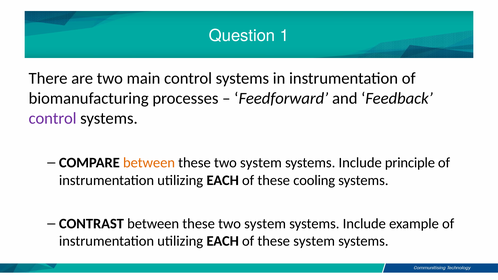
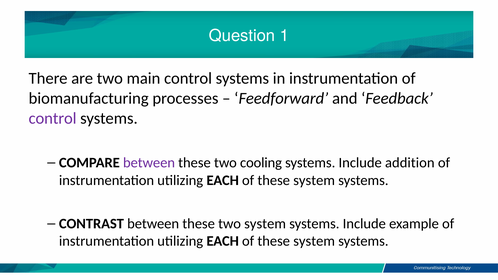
between at (149, 163) colour: orange -> purple
system at (261, 163): system -> cooling
principle: principle -> addition
cooling at (314, 180): cooling -> system
